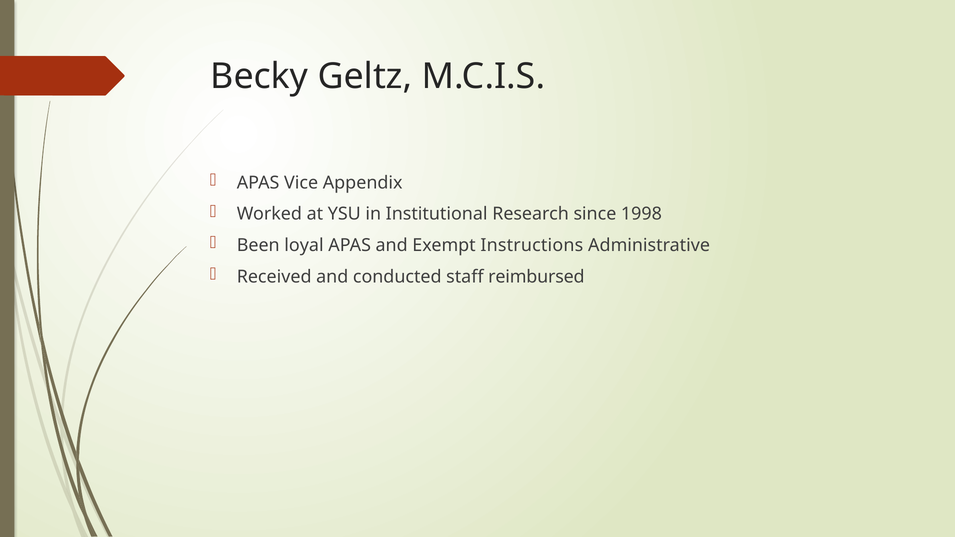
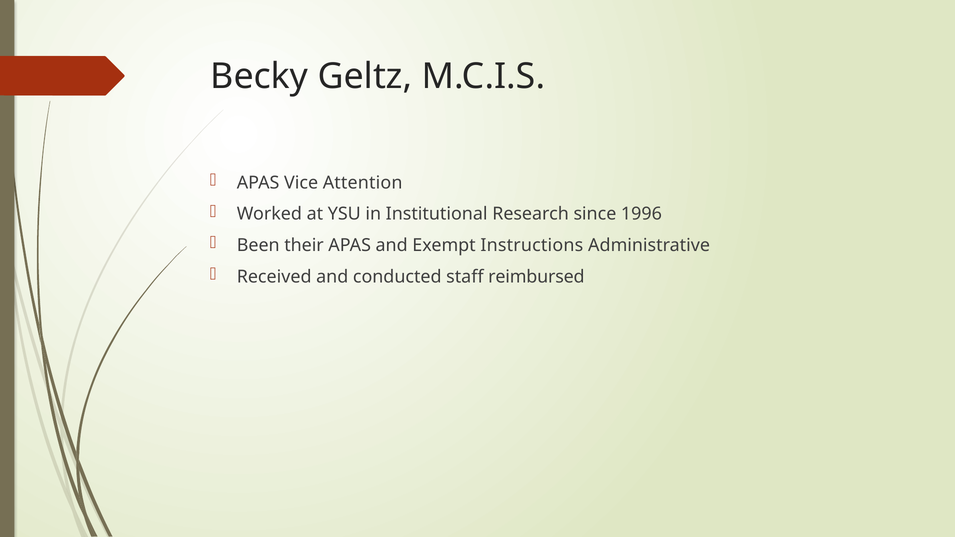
Appendix: Appendix -> Attention
1998: 1998 -> 1996
loyal: loyal -> their
